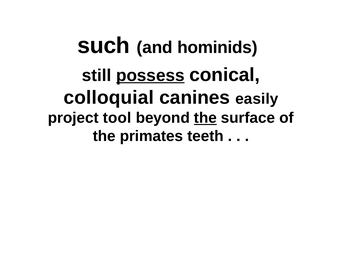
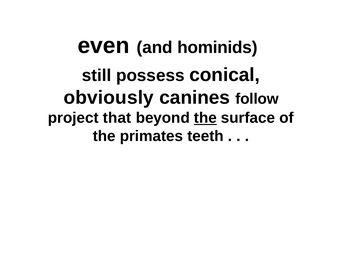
such: such -> even
possess underline: present -> none
colloquial: colloquial -> obviously
easily: easily -> follow
tool: tool -> that
